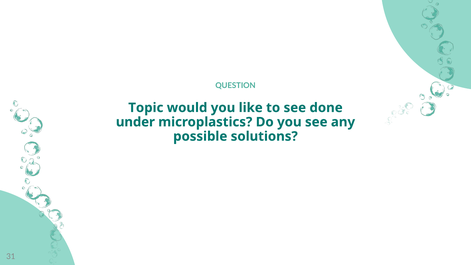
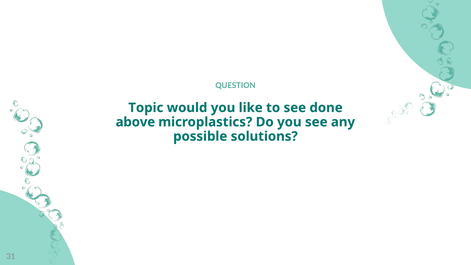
under: under -> above
